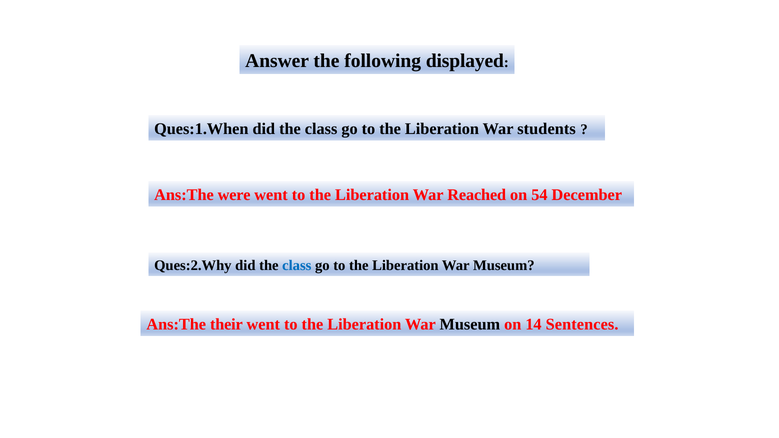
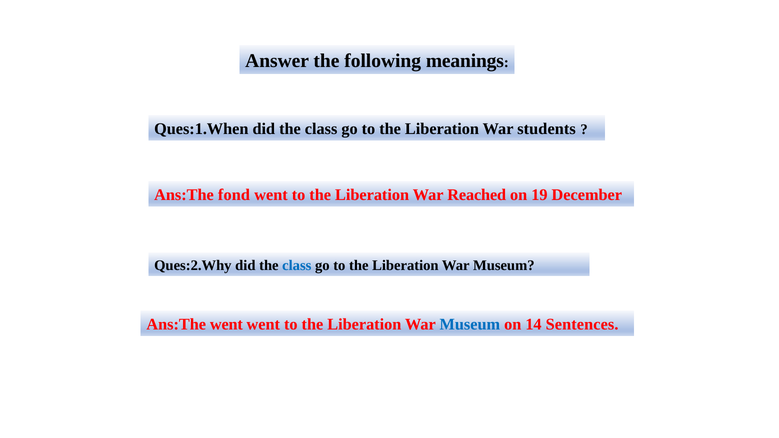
displayed: displayed -> meanings
were: were -> fond
54: 54 -> 19
Ans:The their: their -> went
Museum at (470, 325) colour: black -> blue
